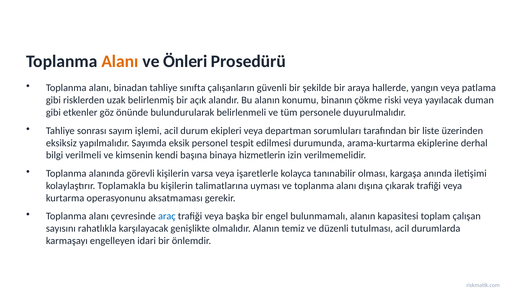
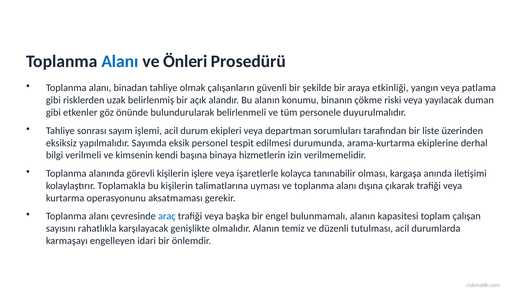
Alanı at (120, 61) colour: orange -> blue
sınıfta: sınıfta -> olmak
hallerde: hallerde -> etkinliği
varsa: varsa -> işlere
